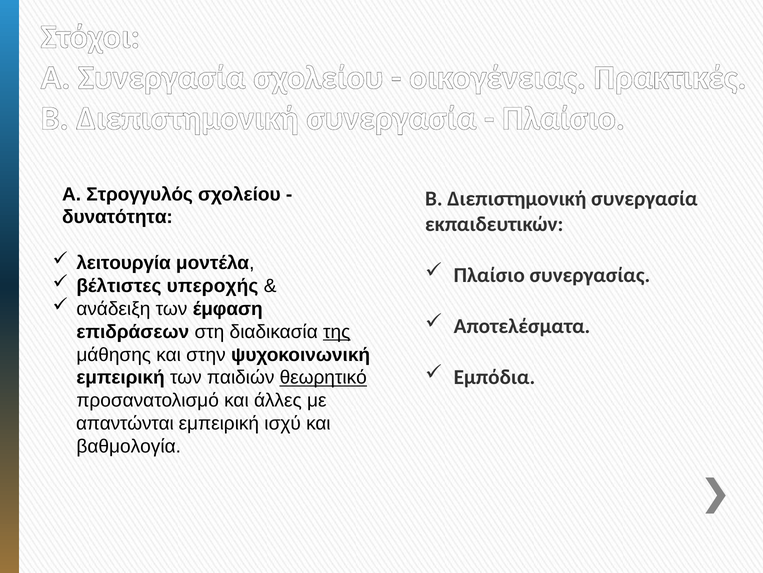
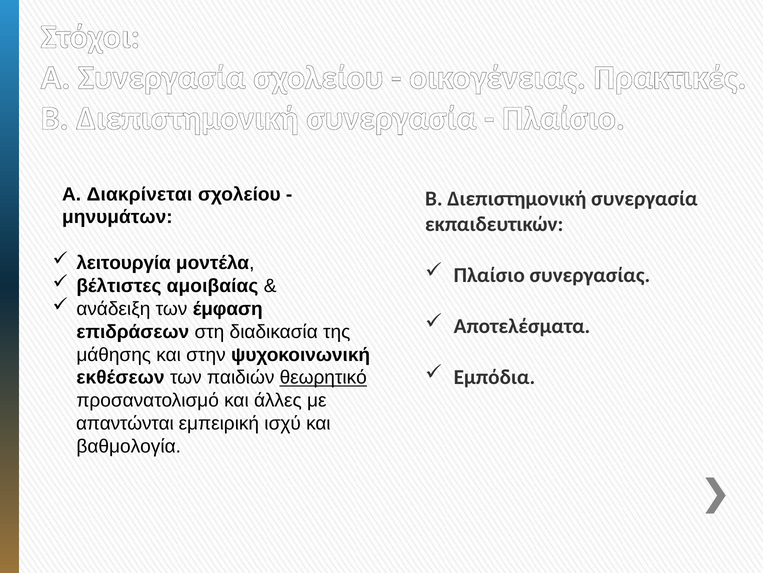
Στρογγυλός: Στρογγυλός -> Διακρίνεται
δυνατότητα: δυνατότητα -> μηνυμάτων
υπεροχής: υπεροχής -> αμοιβαίας
της underline: present -> none
εμπειρική at (121, 377): εμπειρική -> εκθέσεων
